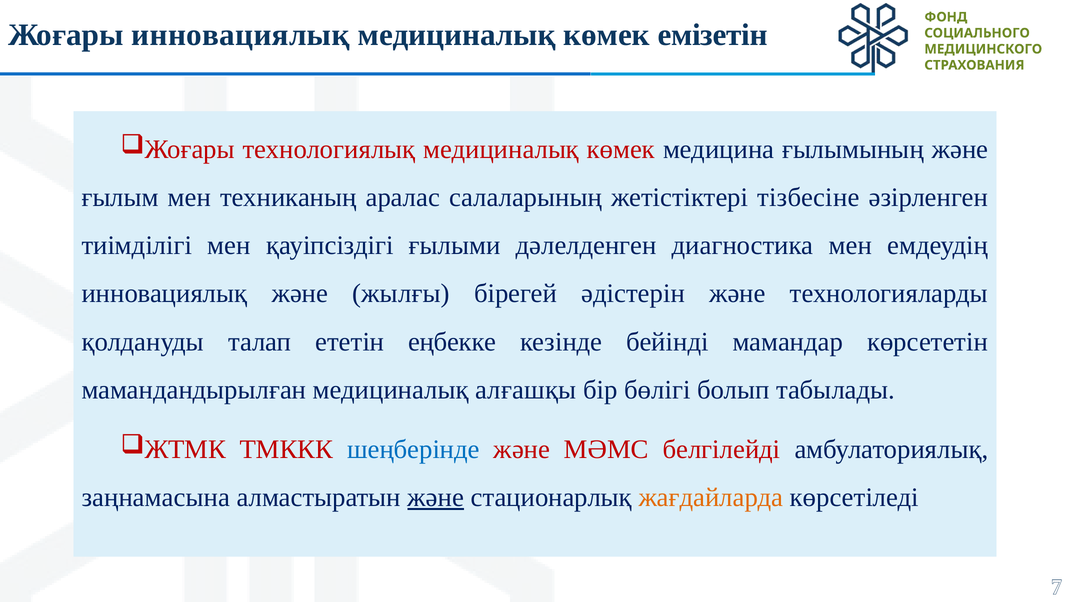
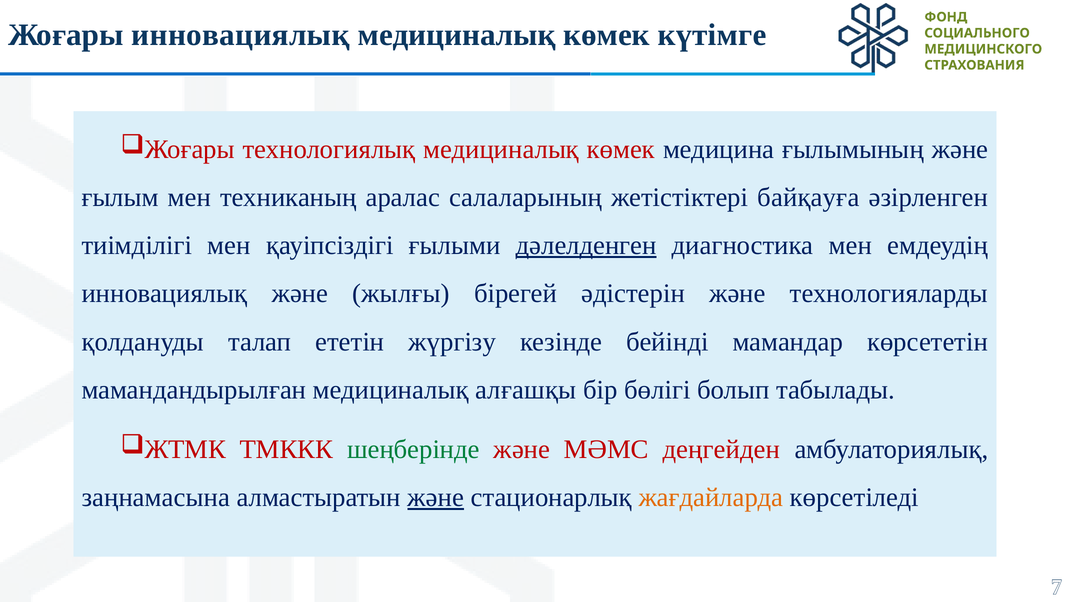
емізетін: емізетін -> күтімге
тізбесіне: тізбесіне -> байқауға
дәлелденген underline: none -> present
еңбекке: еңбекке -> жүргізу
шеңберінде colour: blue -> green
белгілейді: белгілейді -> деңгейден
